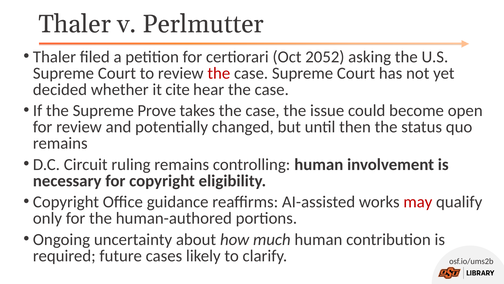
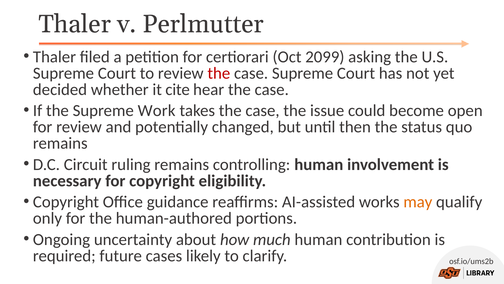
2052: 2052 -> 2099
Prove: Prove -> Work
may colour: red -> orange
